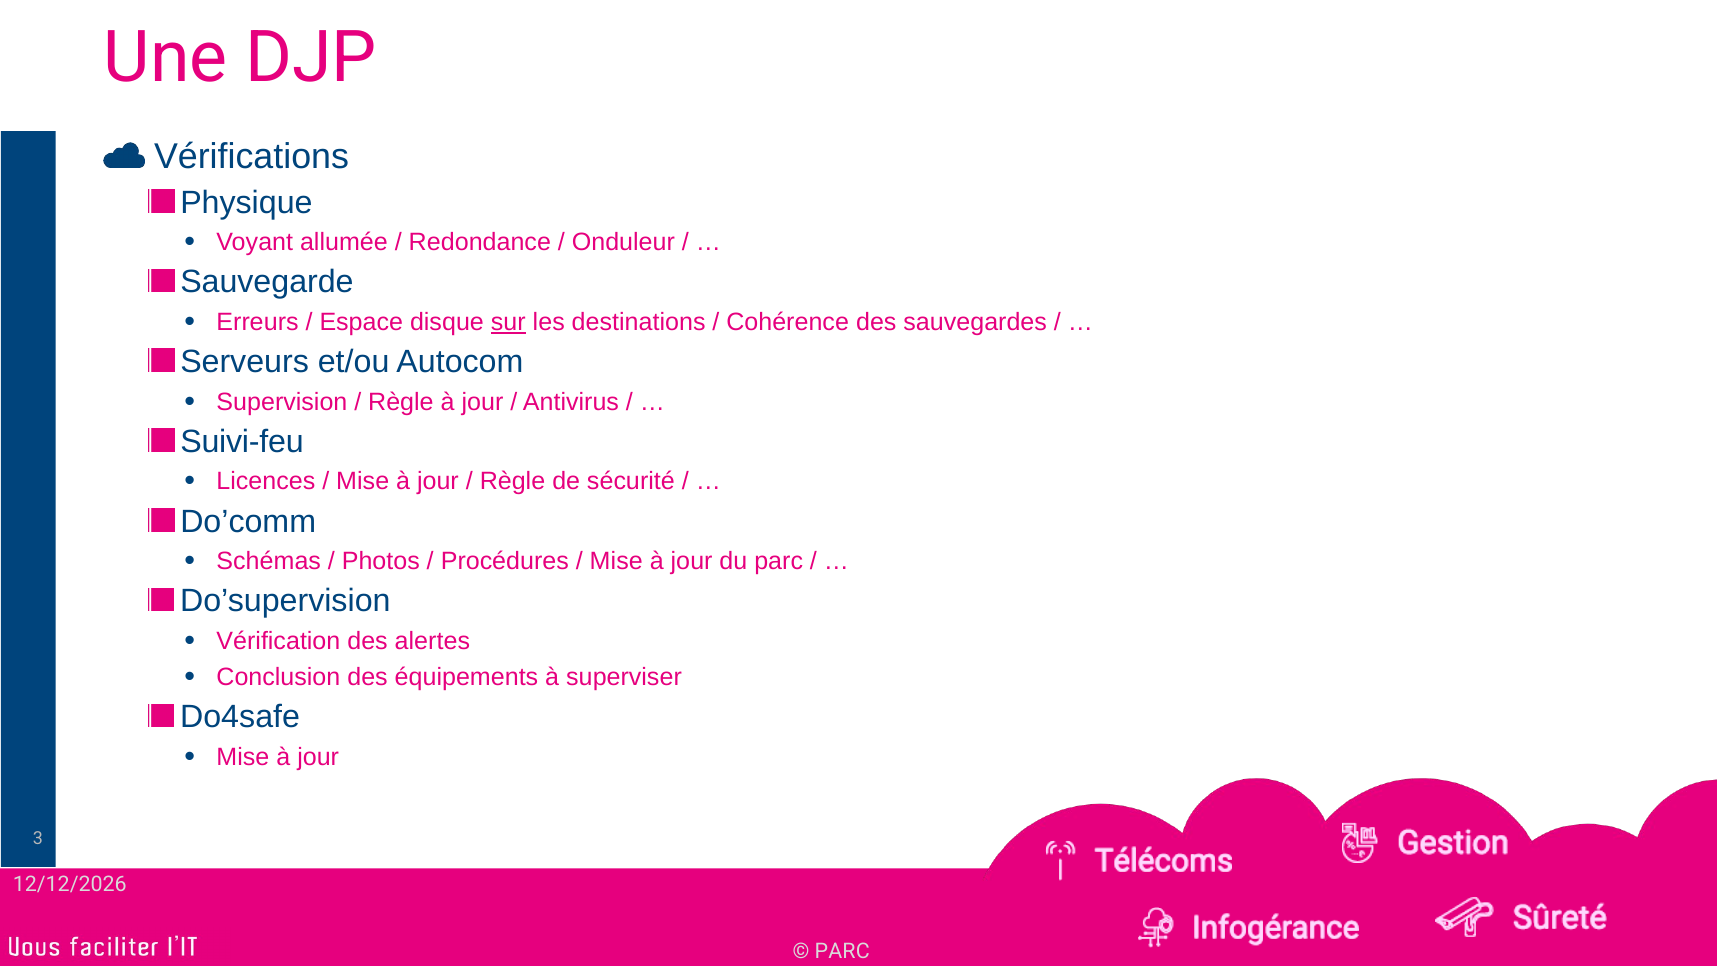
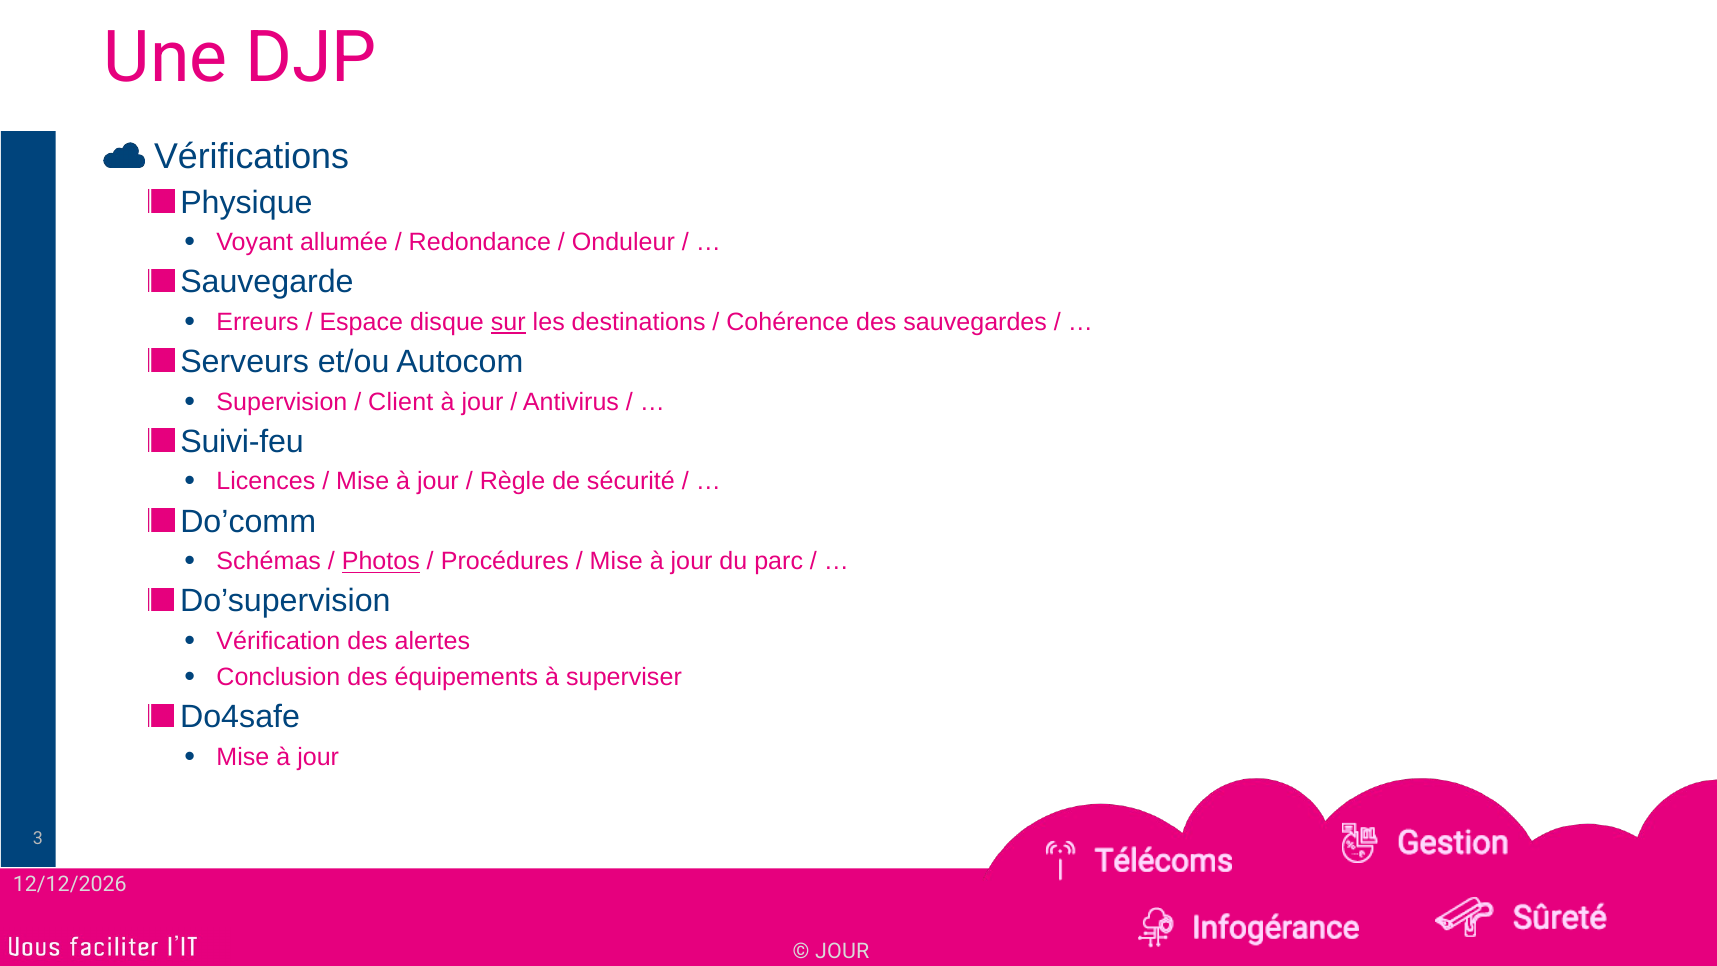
Règle at (401, 402): Règle -> Client
Photos underline: none -> present
PARC at (842, 951): PARC -> JOUR
